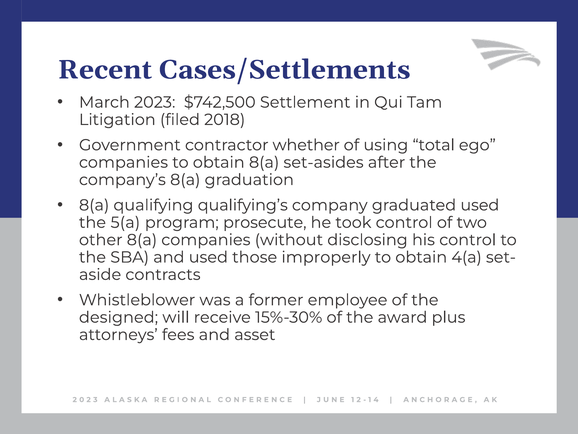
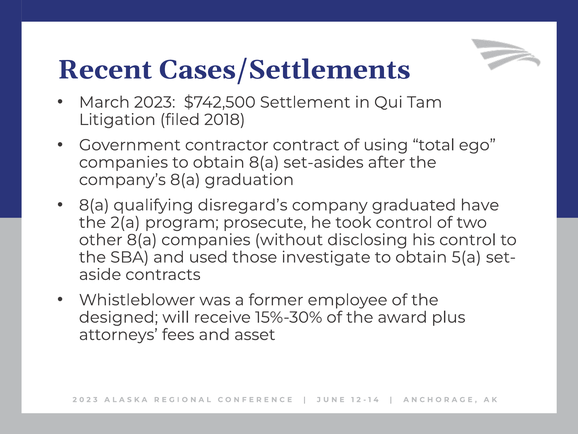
whether: whether -> contract
qualifying’s: qualifying’s -> disregard’s
graduated used: used -> have
5(a: 5(a -> 2(a
improperly: improperly -> investigate
4(a: 4(a -> 5(a
